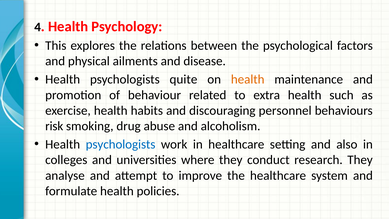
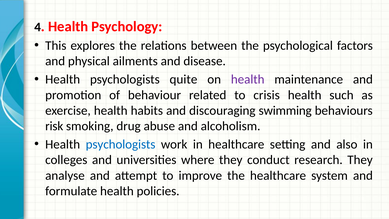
health at (248, 79) colour: orange -> purple
extra: extra -> crisis
personnel: personnel -> swimming
